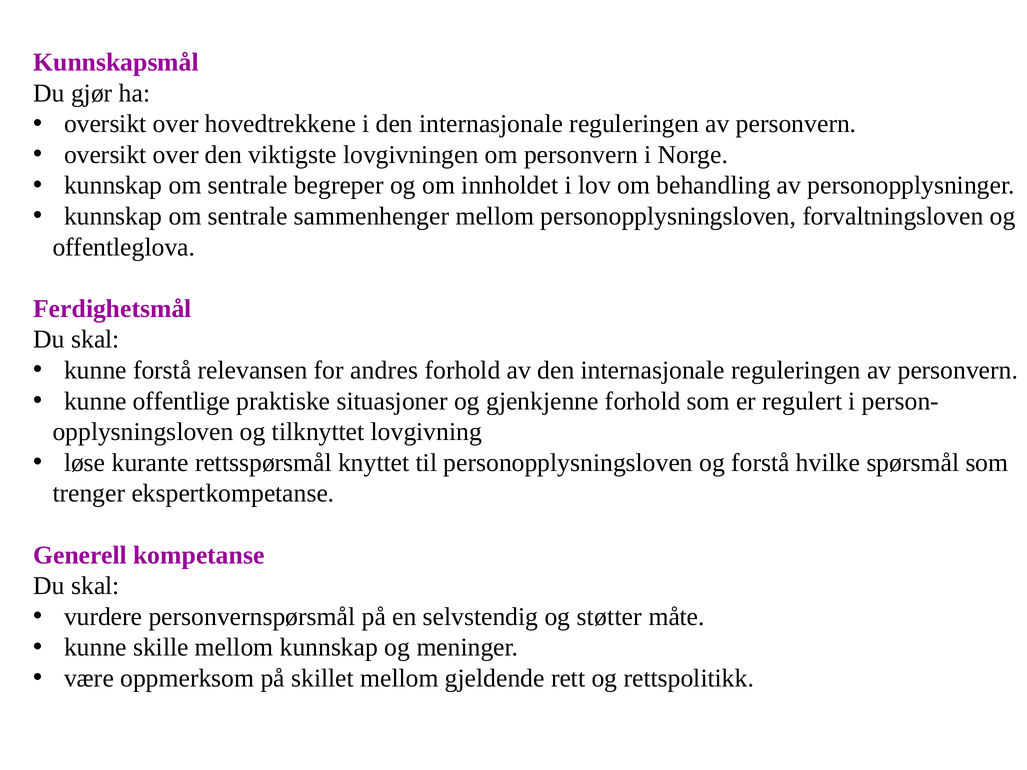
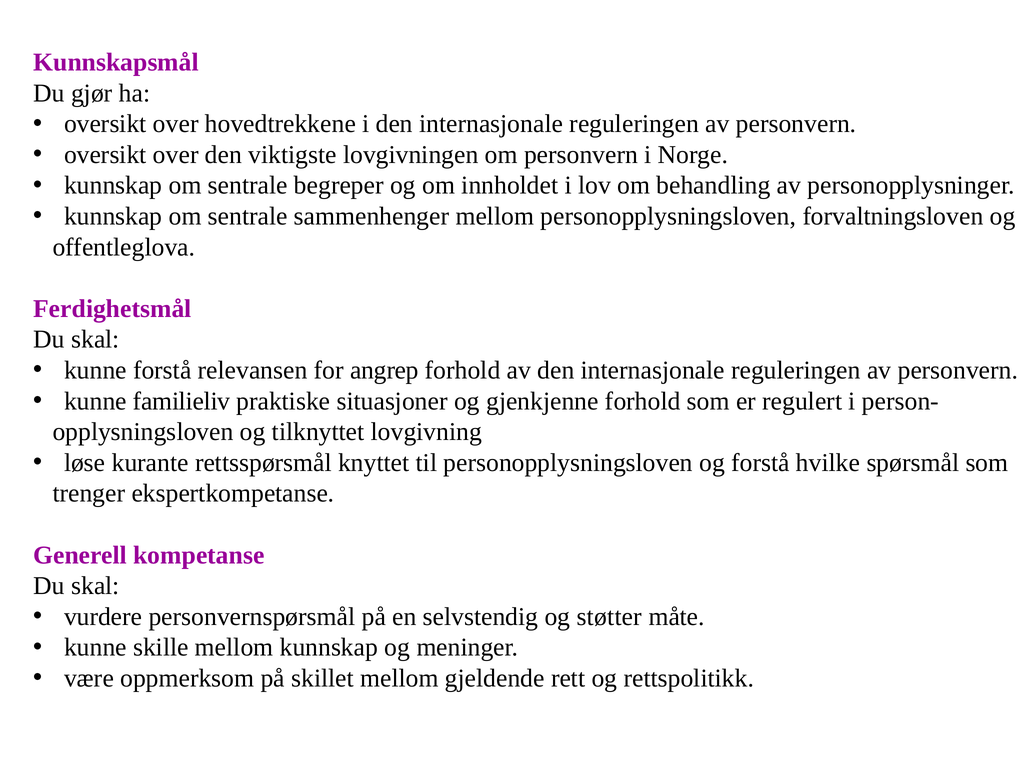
andres: andres -> angrep
offentlige: offentlige -> familieliv
